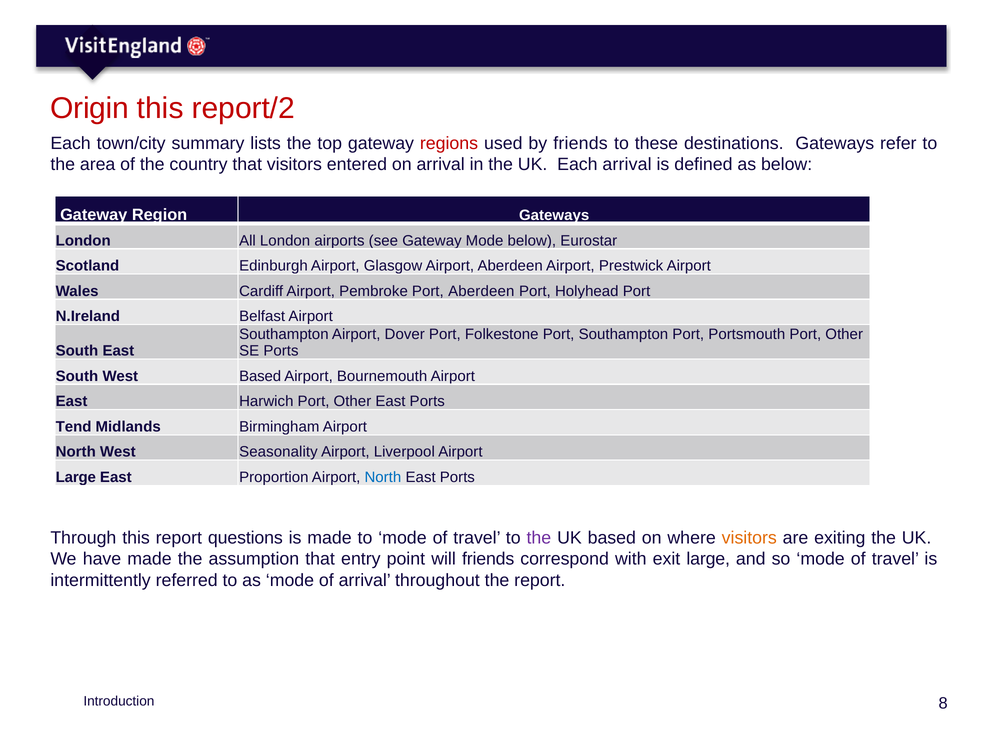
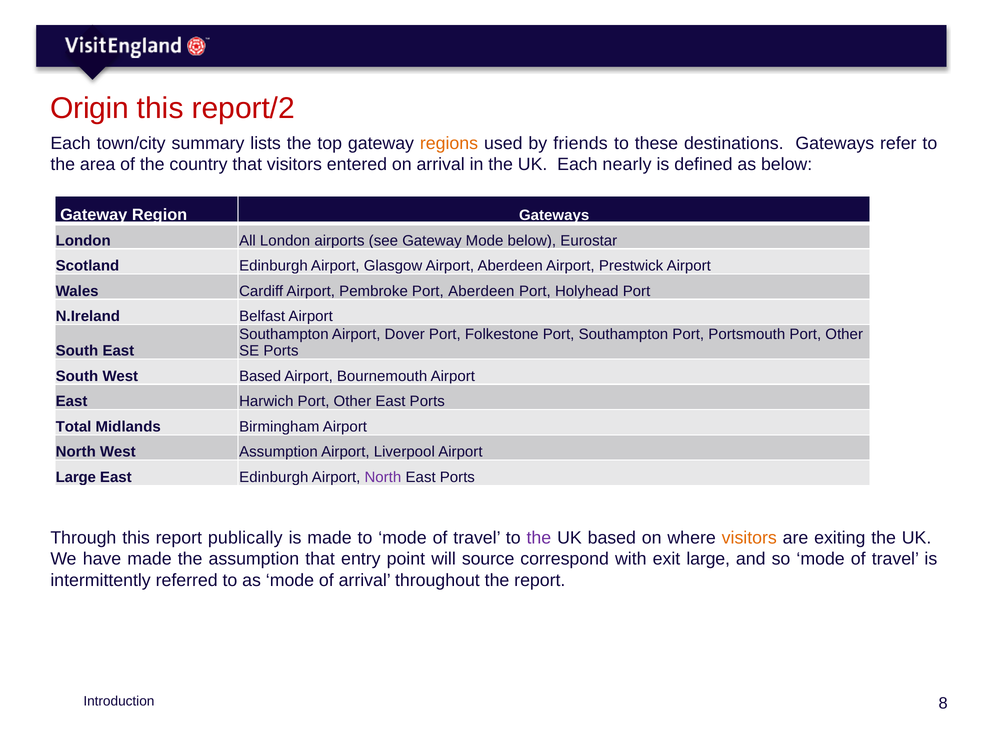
regions colour: red -> orange
Each arrival: arrival -> nearly
Tend: Tend -> Total
West Seasonality: Seasonality -> Assumption
East Proportion: Proportion -> Edinburgh
North at (383, 477) colour: blue -> purple
questions: questions -> publically
will friends: friends -> source
